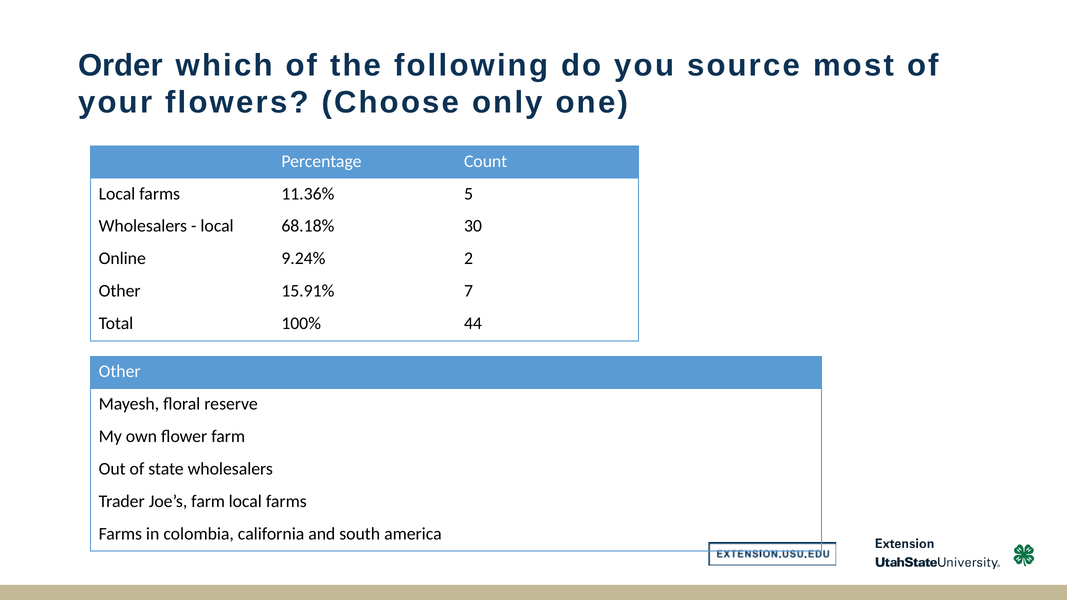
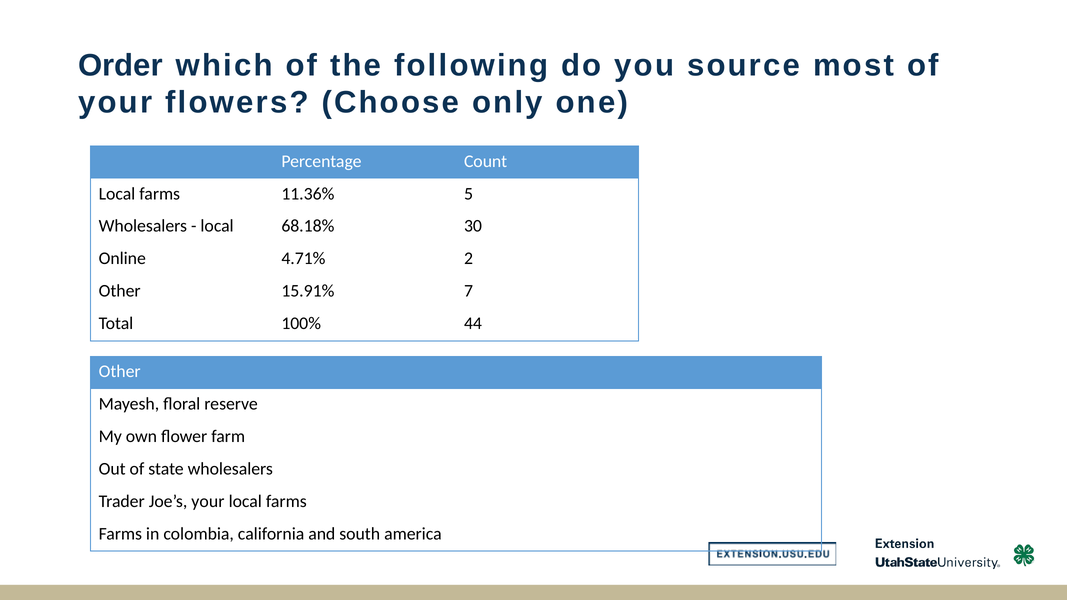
9.24%: 9.24% -> 4.71%
Joe’s farm: farm -> your
